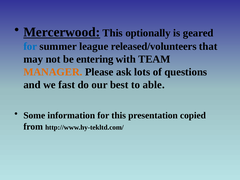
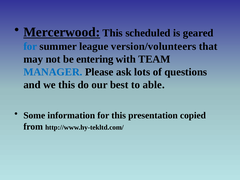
optionally: optionally -> scheduled
released/volunteers: released/volunteers -> version/volunteers
MANAGER colour: orange -> blue
we fast: fast -> this
